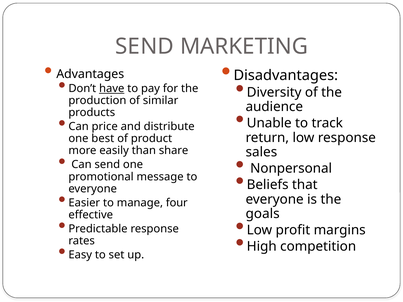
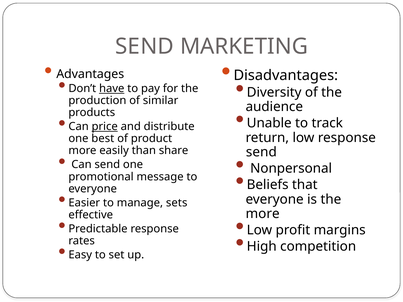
price underline: none -> present
sales at (261, 152): sales -> send
four: four -> sets
goals at (263, 214): goals -> more
